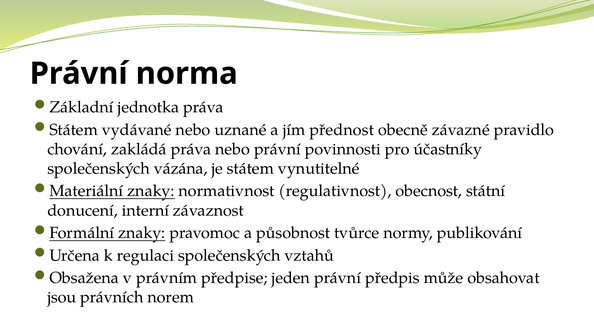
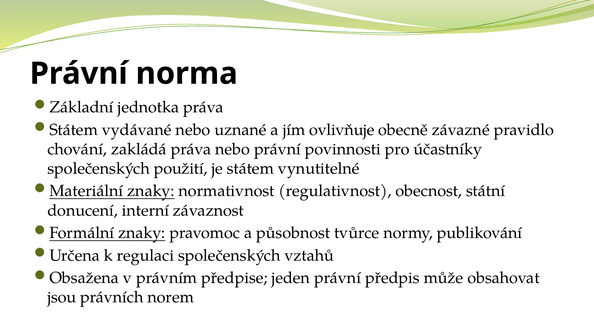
přednost: přednost -> ovlivňuje
vázána: vázána -> použití
